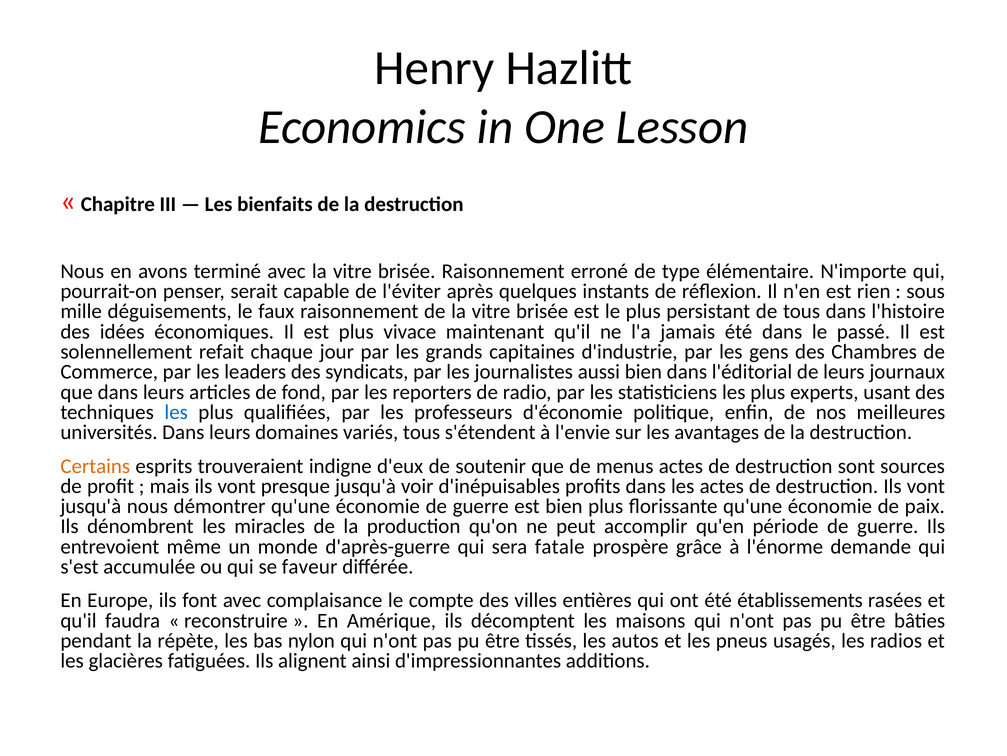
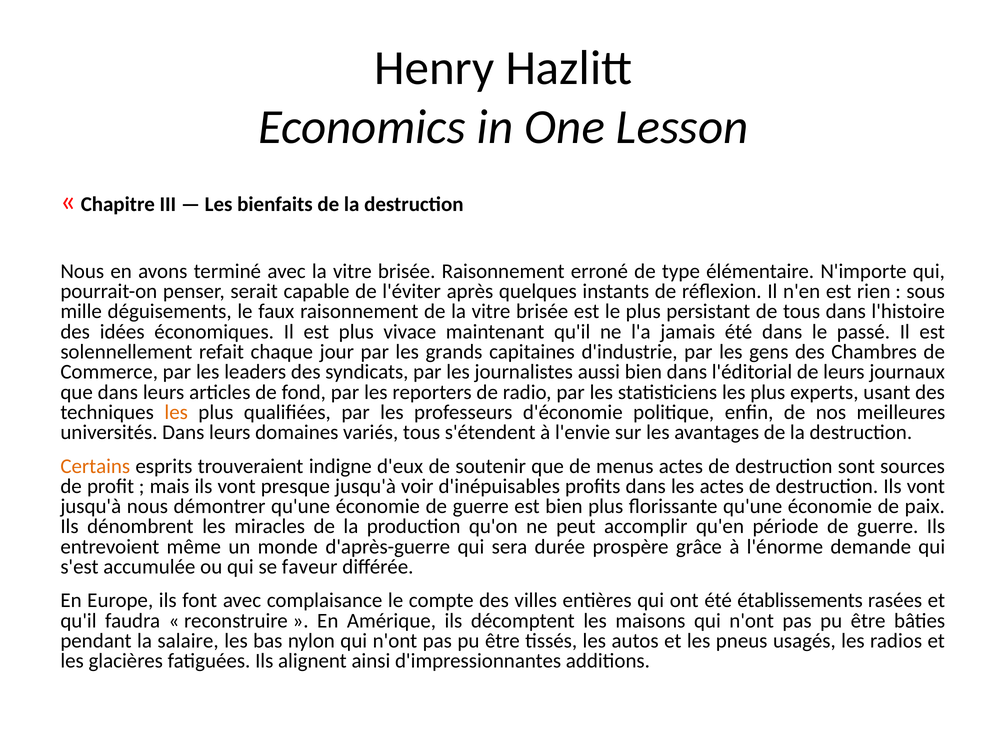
les at (176, 412) colour: blue -> orange
fatale: fatale -> durée
répète: répète -> salaire
